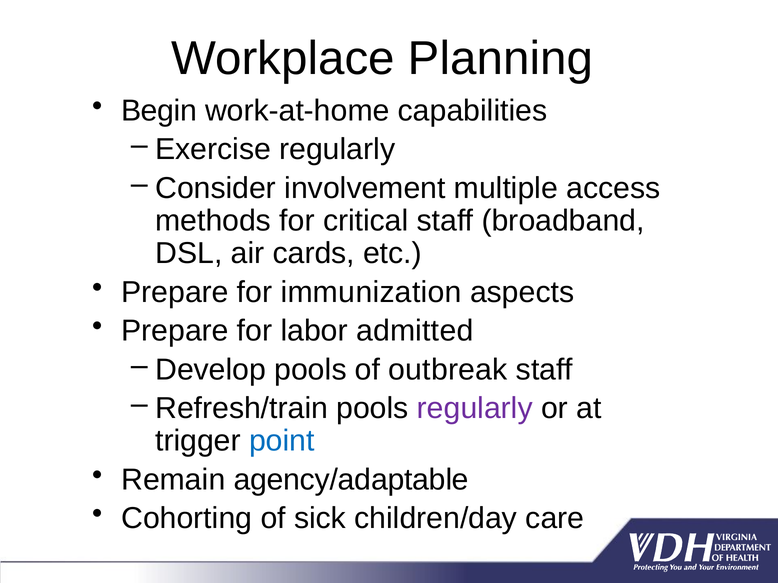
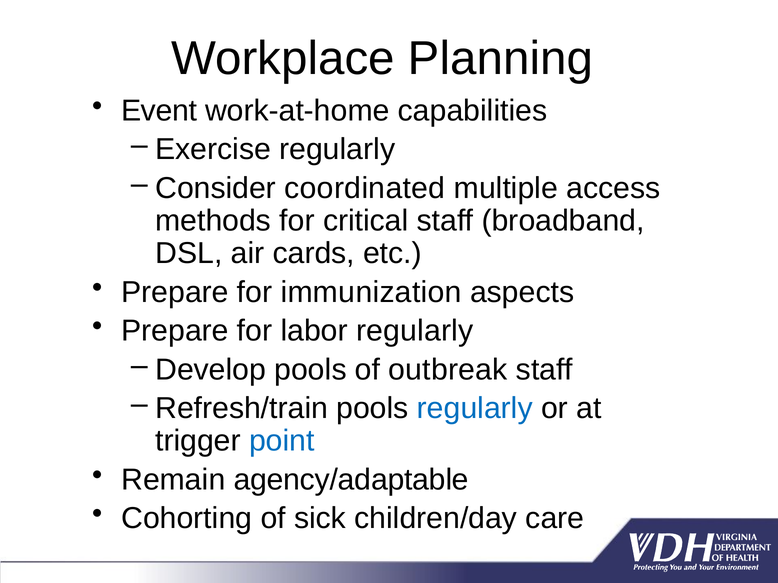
Begin: Begin -> Event
involvement: involvement -> coordinated
labor admitted: admitted -> regularly
regularly at (475, 409) colour: purple -> blue
